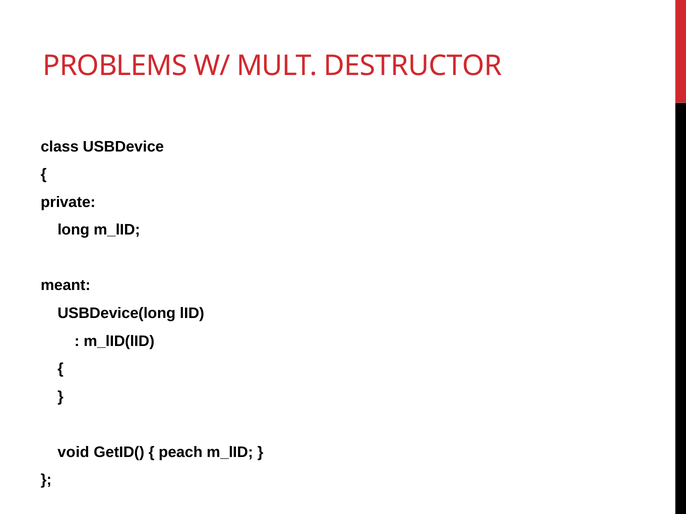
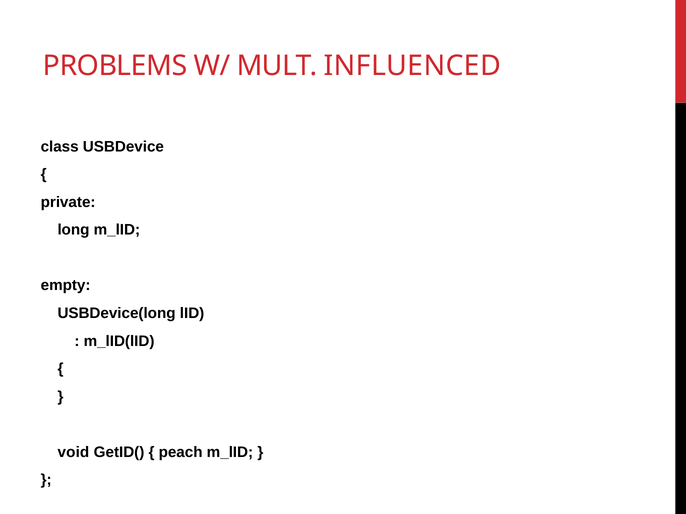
DESTRUCTOR: DESTRUCTOR -> INFLUENCED
meant: meant -> empty
